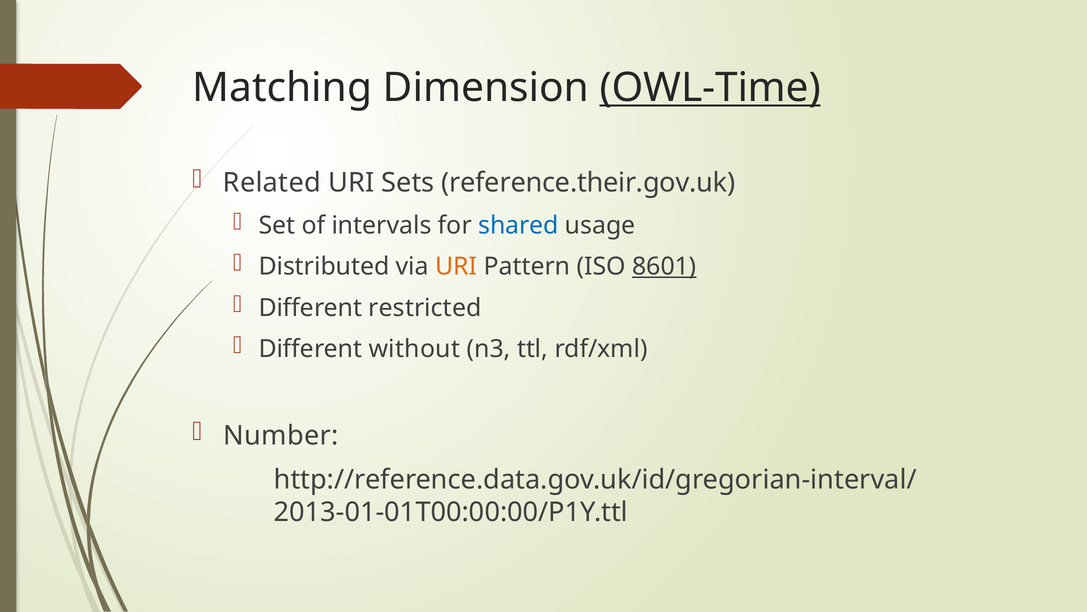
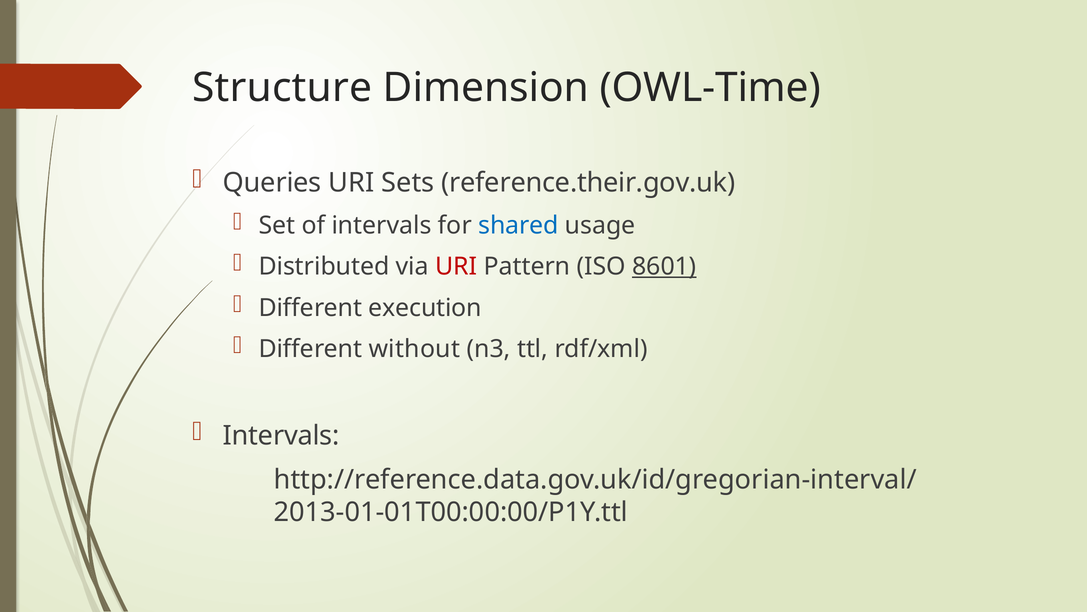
Matching: Matching -> Structure
OWL-Time underline: present -> none
Related: Related -> Queries
URI at (456, 266) colour: orange -> red
restricted: restricted -> execution
Number at (281, 435): Number -> Intervals
